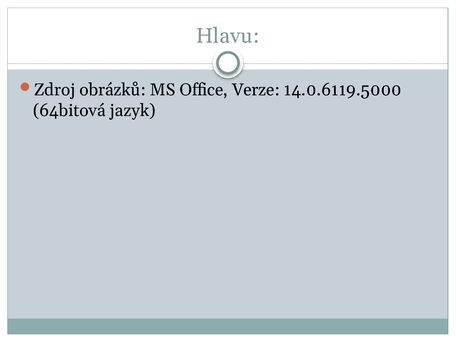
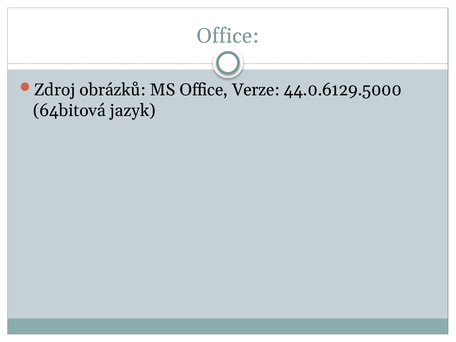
Hlavu at (228, 36): Hlavu -> Office
14.0.6119.5000: 14.0.6119.5000 -> 44.0.6129.5000
